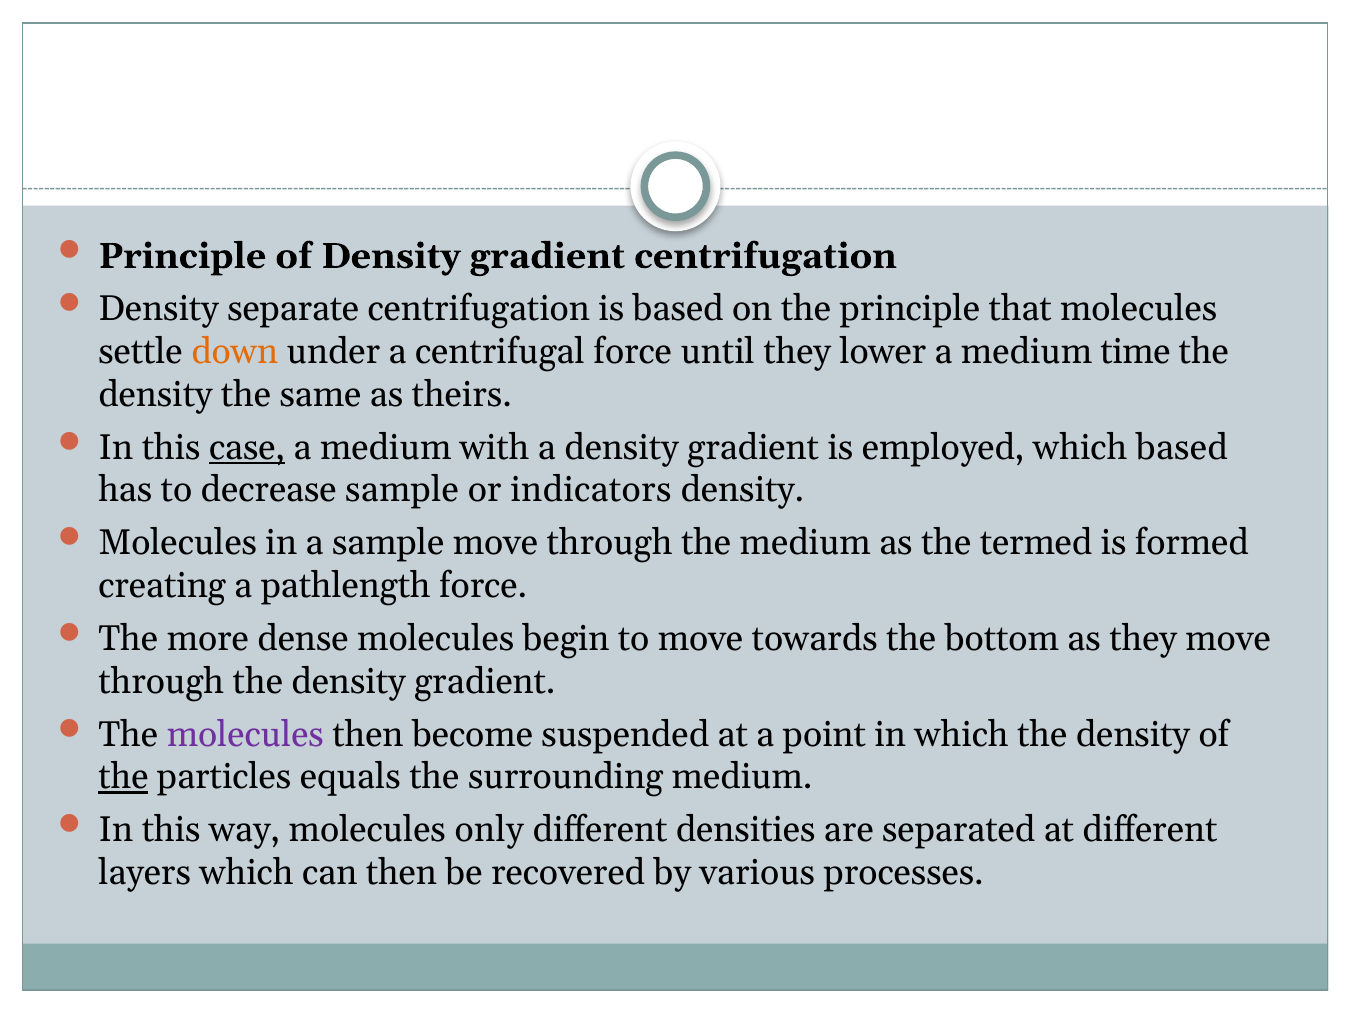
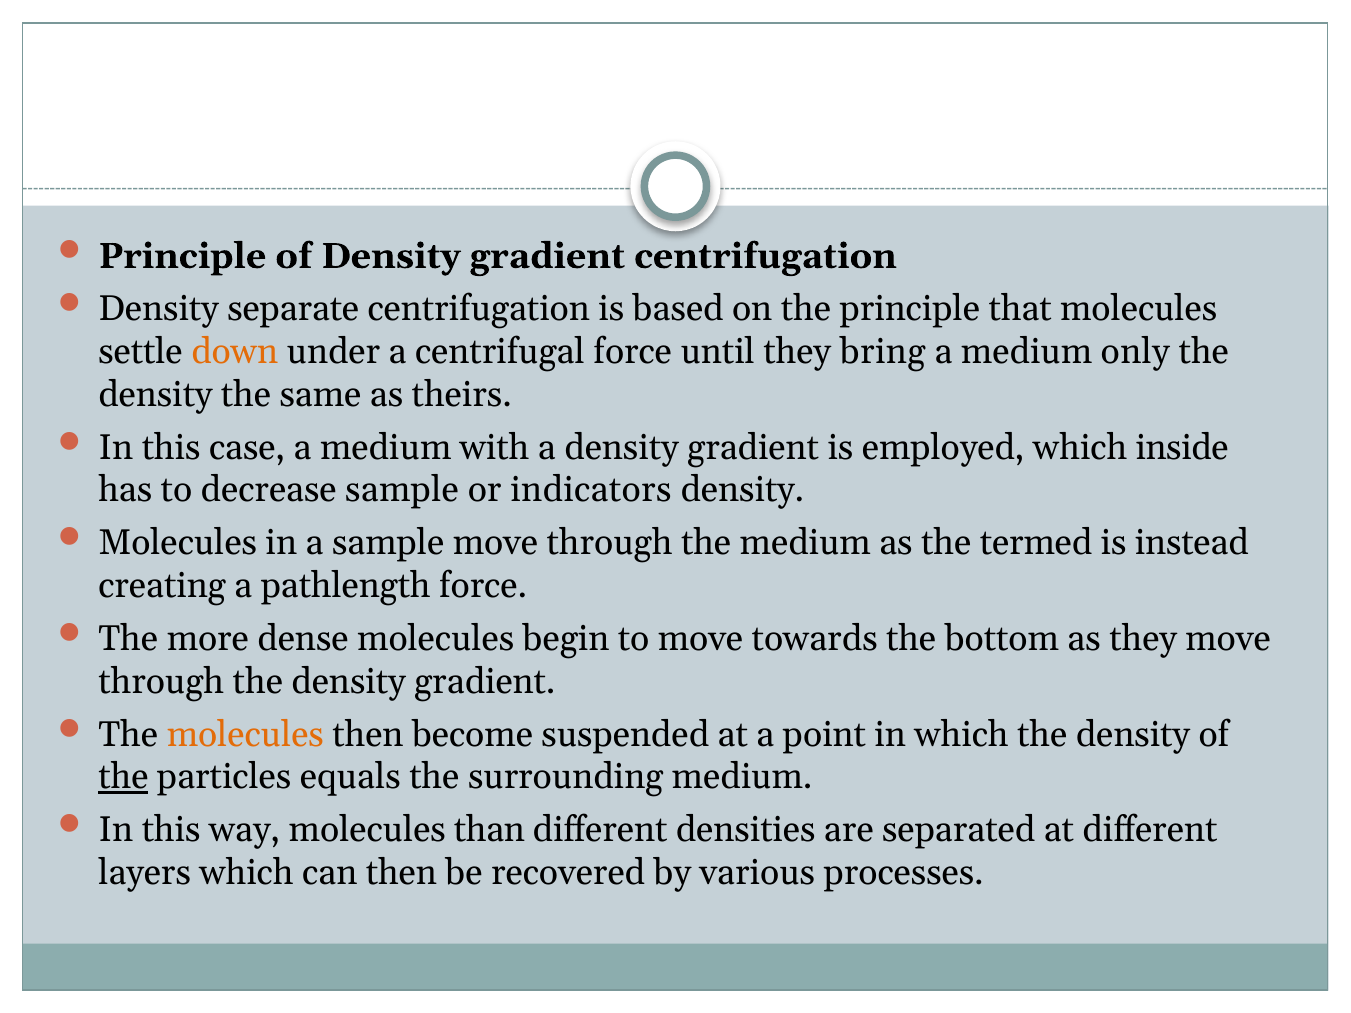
lower: lower -> bring
time: time -> only
case underline: present -> none
which based: based -> inside
formed: formed -> instead
molecules at (245, 735) colour: purple -> orange
only: only -> than
